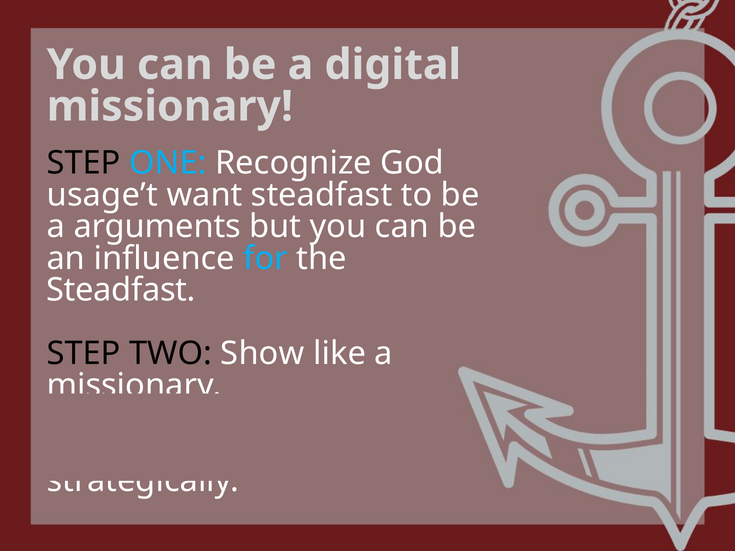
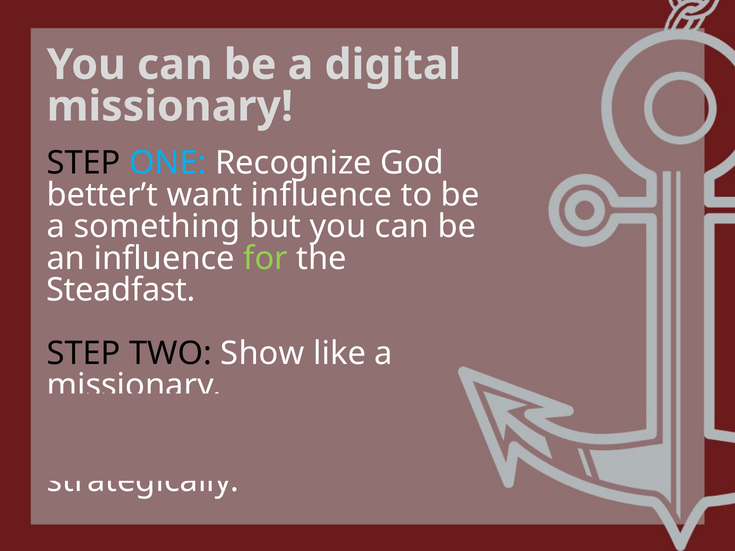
usage’t: usage’t -> better’t
want steadfast: steadfast -> influence
arguments: arguments -> something
for colour: light blue -> light green
